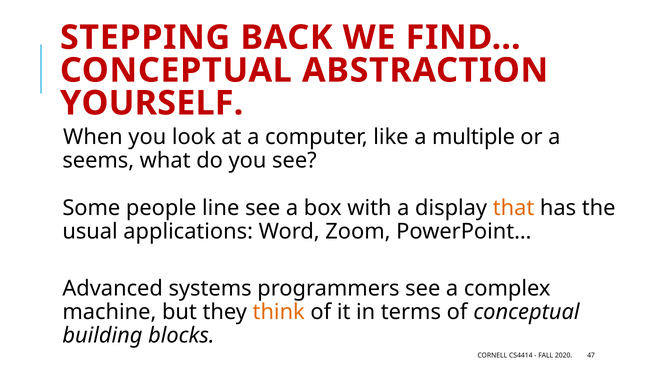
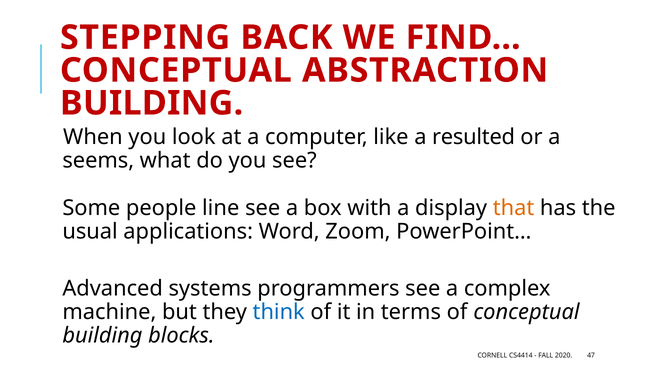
YOURSELF at (152, 103): YOURSELF -> BUILDING
multiple: multiple -> resulted
think colour: orange -> blue
